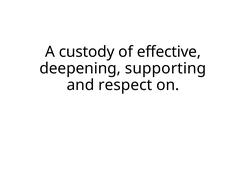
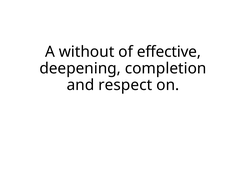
custody: custody -> without
supporting: supporting -> completion
